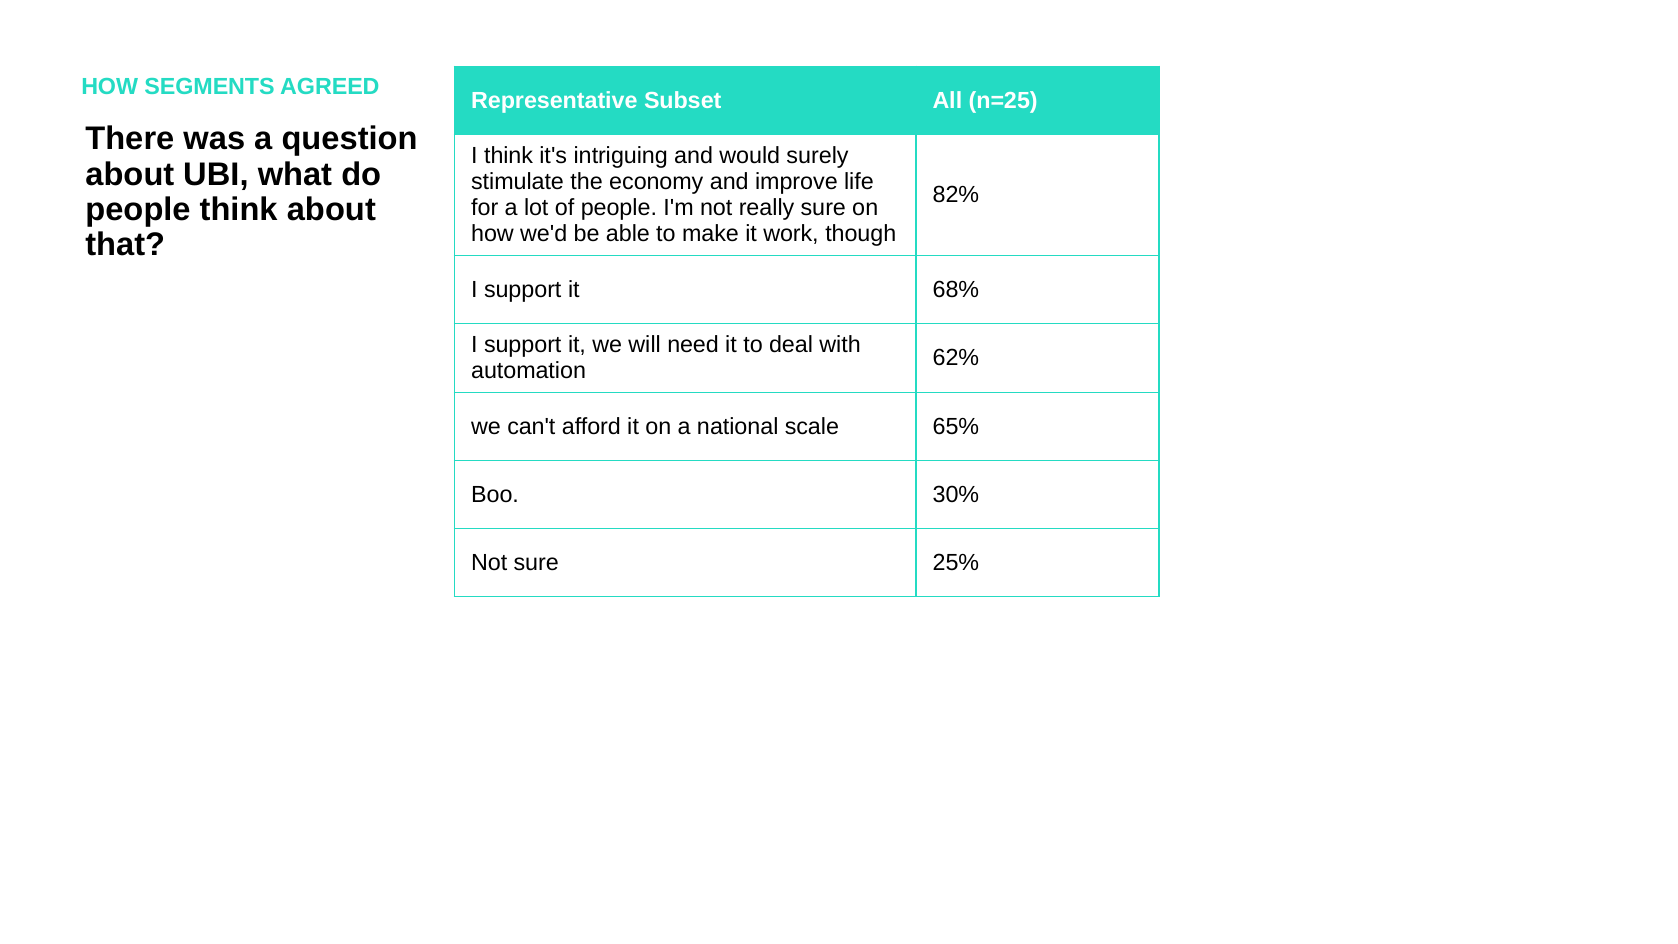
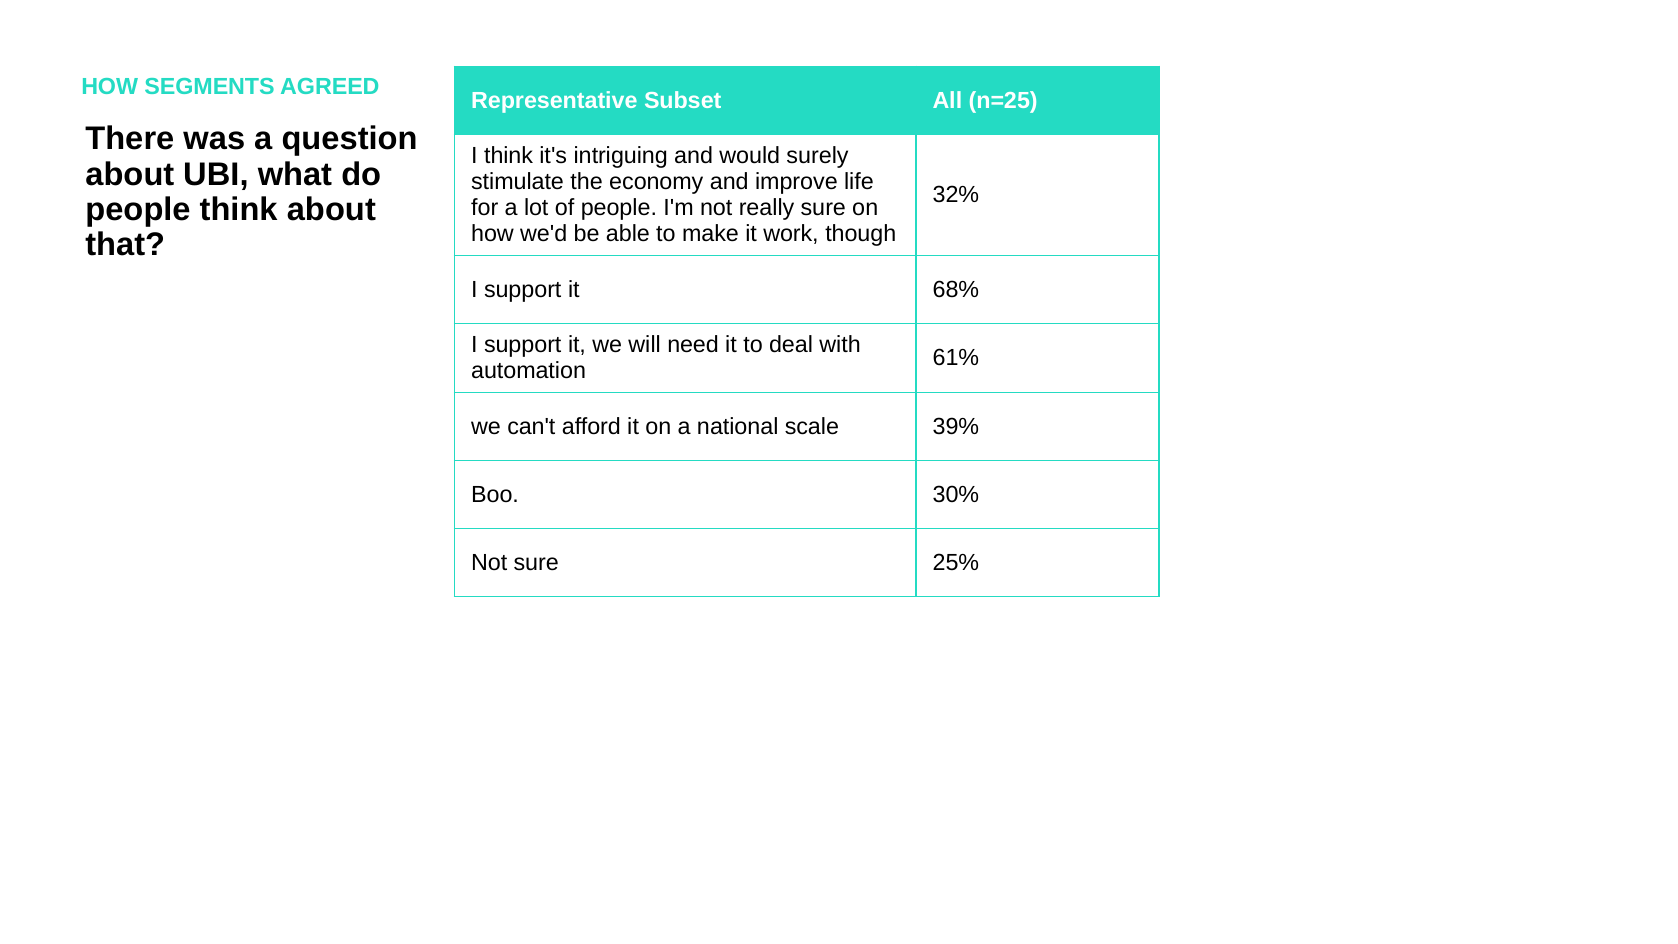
82%: 82% -> 32%
62%: 62% -> 61%
65%: 65% -> 39%
